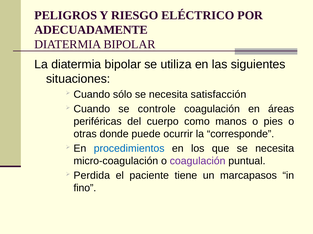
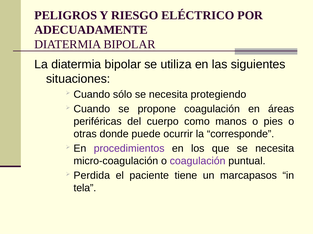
satisfacción: satisfacción -> protegiendo
controle: controle -> propone
procedimientos colour: blue -> purple
fino: fino -> tela
